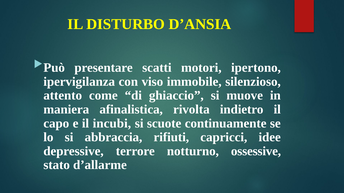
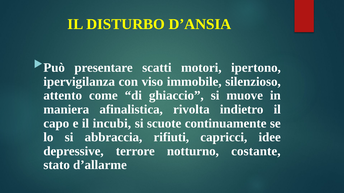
ossessive: ossessive -> costante
